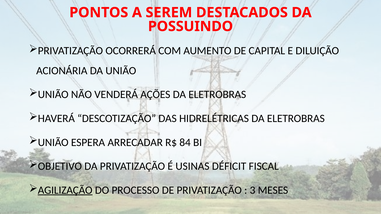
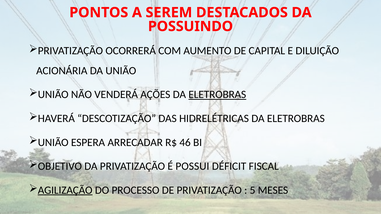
ELETROBRAS at (217, 95) underline: none -> present
84: 84 -> 46
USINAS: USINAS -> POSSUI
3: 3 -> 5
